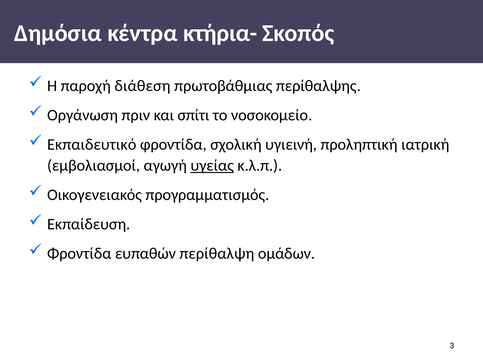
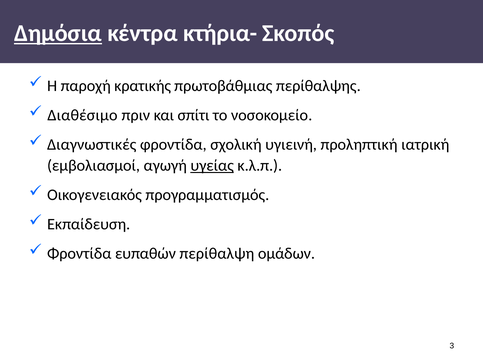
Δημόσια underline: none -> present
διάθεση: διάθεση -> κρατικής
Οργάνωση: Οργάνωση -> Διαθέσιμο
Εκπαιδευτικό: Εκπαιδευτικό -> Διαγνωστικές
